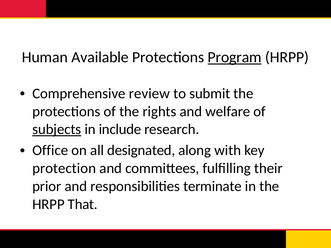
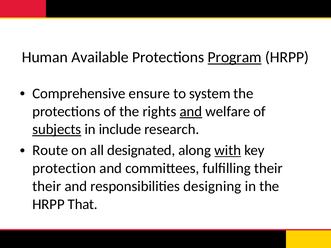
review: review -> ensure
submit: submit -> system
and at (191, 112) underline: none -> present
Office: Office -> Route
with underline: none -> present
prior at (47, 186): prior -> their
terminate: terminate -> designing
